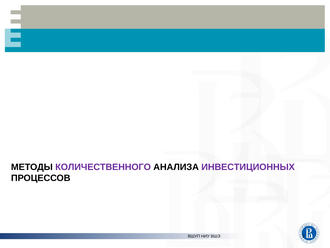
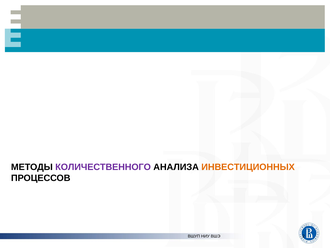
ИНВЕСТИЦИОННЫХ colour: purple -> orange
